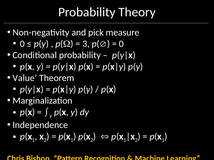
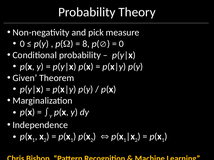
3: 3 -> 8
Value: Value -> Given
